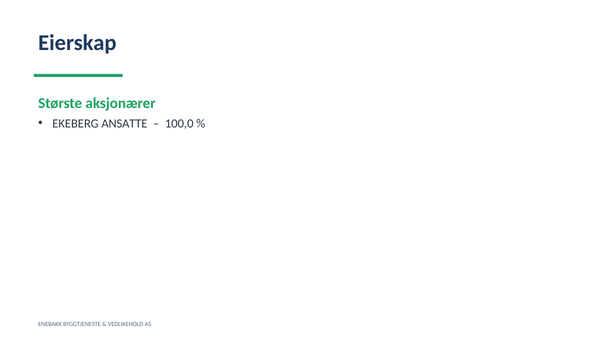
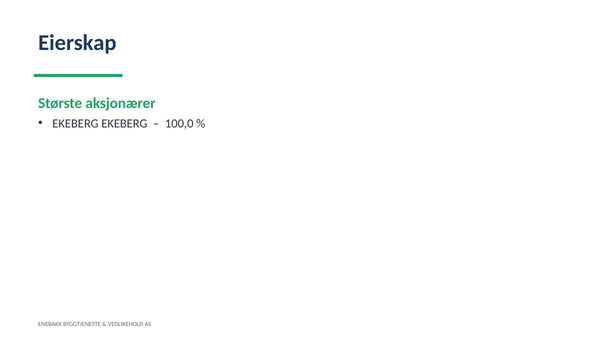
EKEBERG ANSATTE: ANSATTE -> EKEBERG
